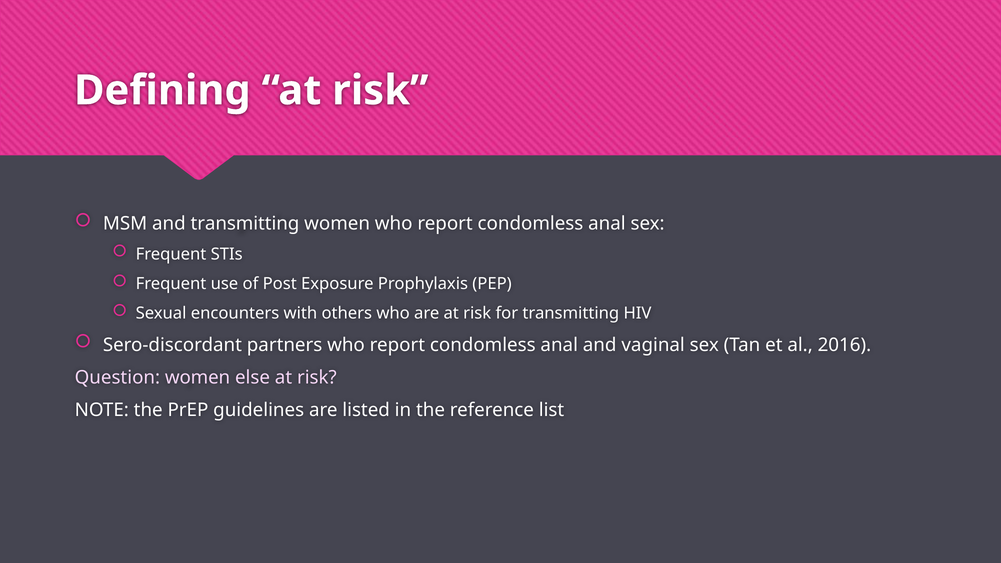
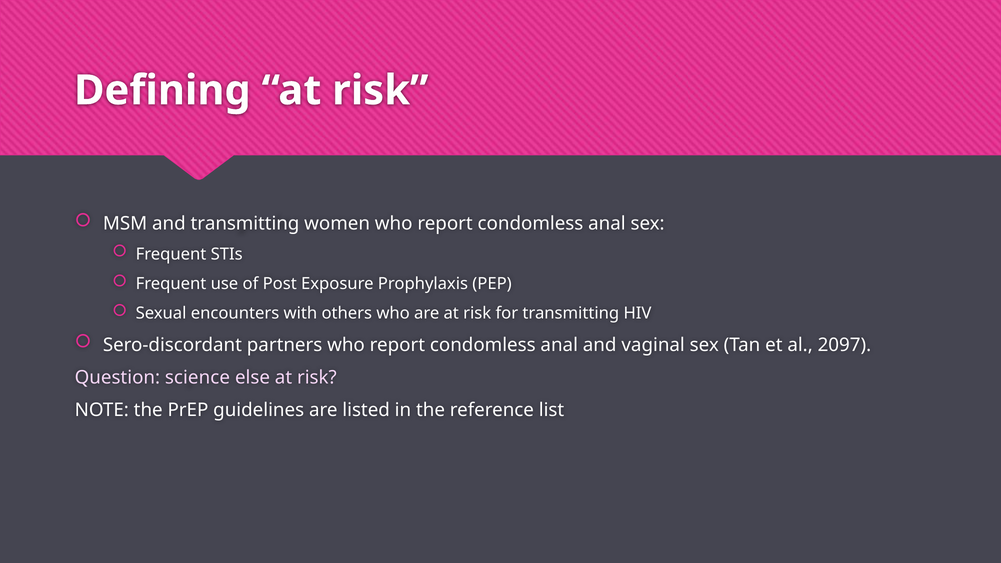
2016: 2016 -> 2097
Question women: women -> science
